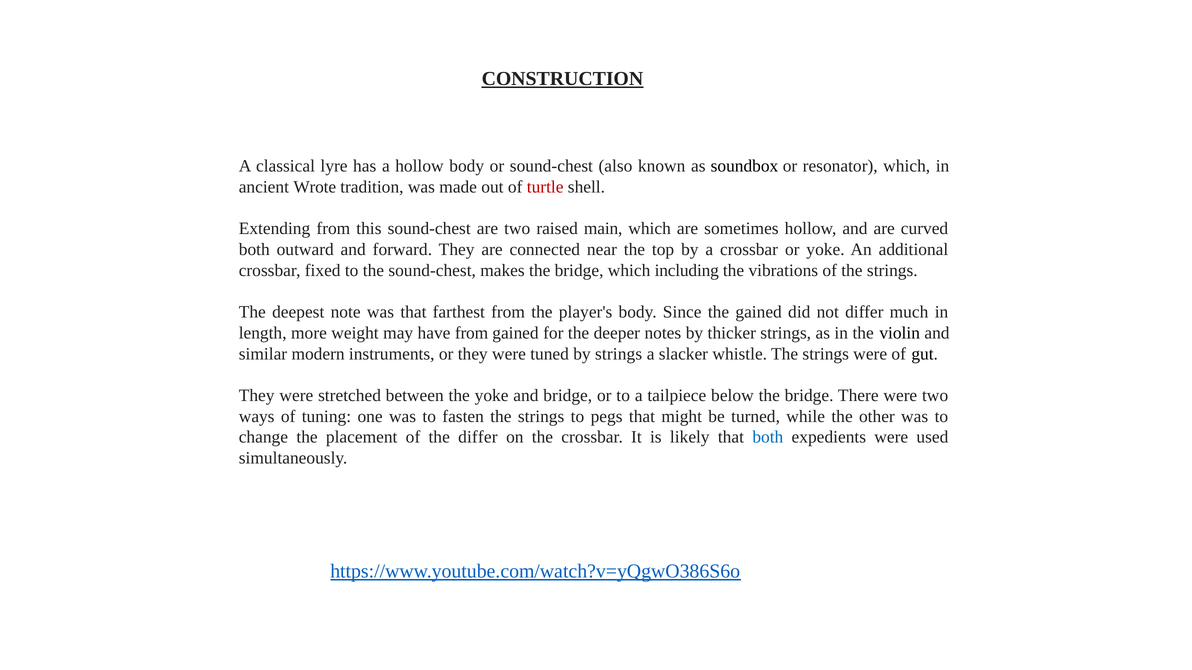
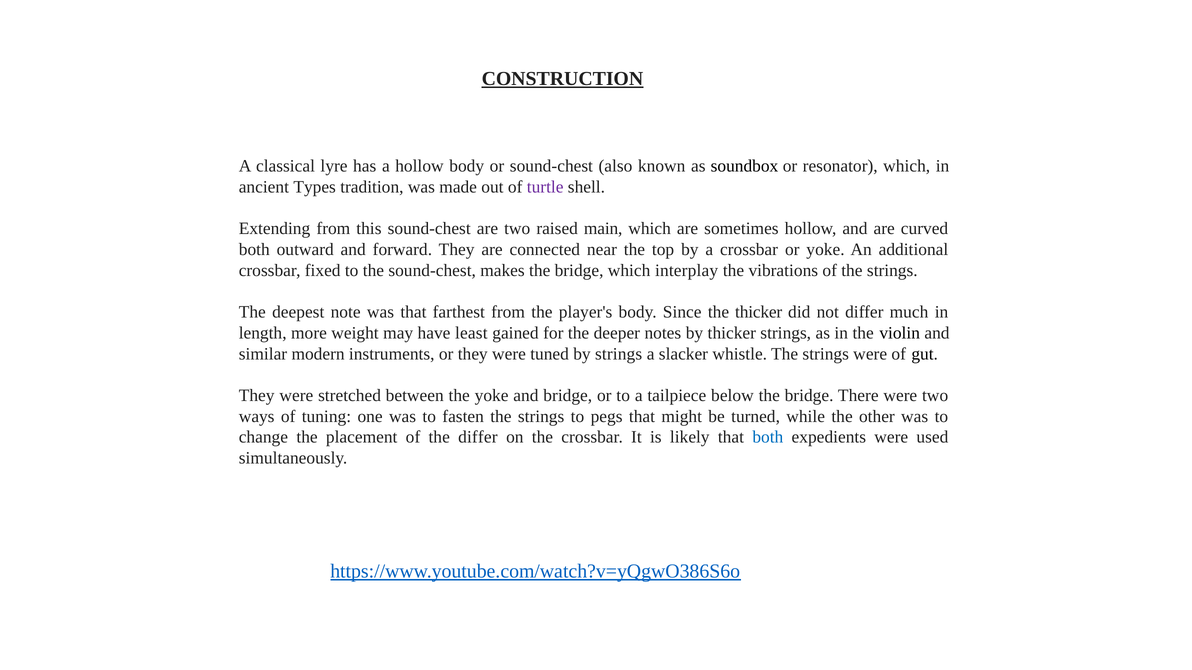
Wrote: Wrote -> Types
turtle colour: red -> purple
including: including -> interplay
the gained: gained -> thicker
have from: from -> least
